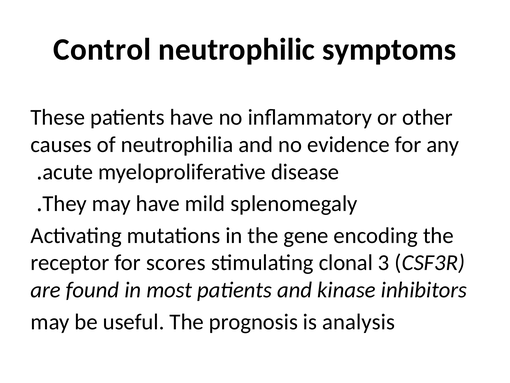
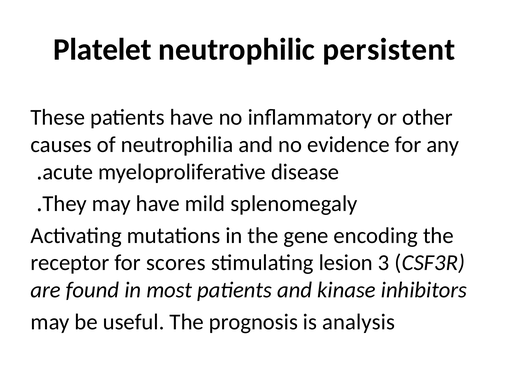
Control: Control -> Platelet
symptoms: symptoms -> persistent
clonal: clonal -> lesion
